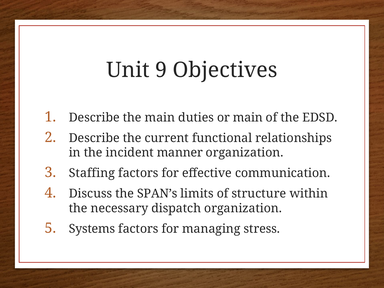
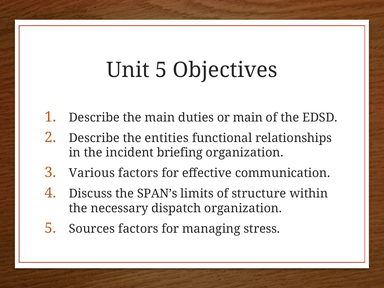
Unit 9: 9 -> 5
current: current -> entities
manner: manner -> briefing
Staffing: Staffing -> Various
Systems: Systems -> Sources
